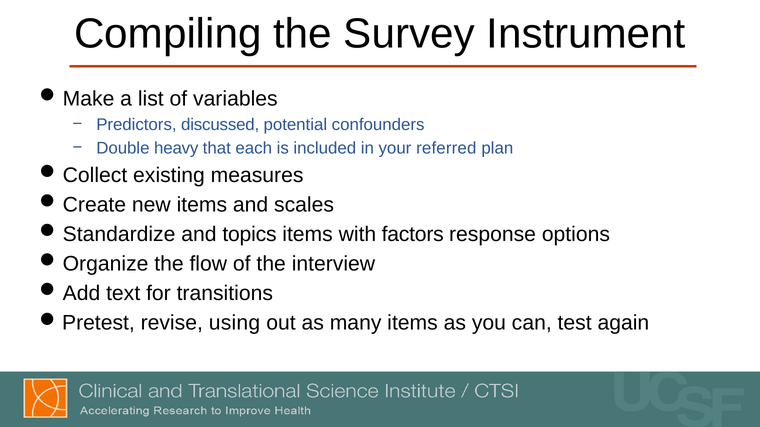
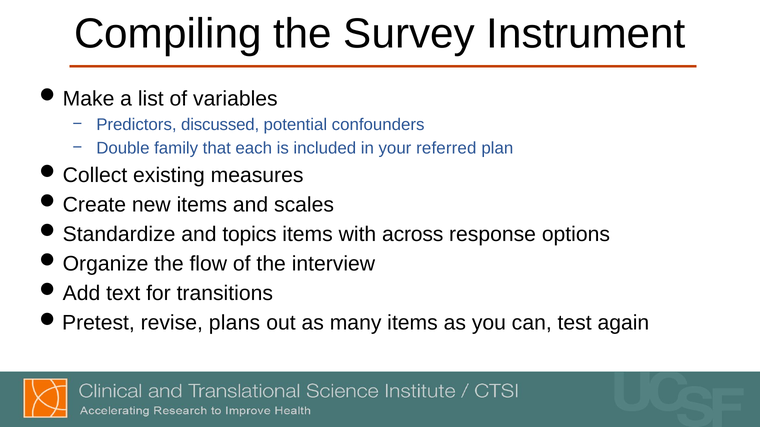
heavy: heavy -> family
factors: factors -> across
using: using -> plans
